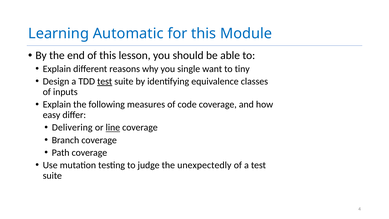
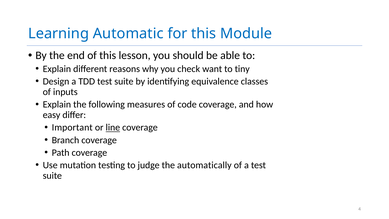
single: single -> check
test at (105, 81) underline: present -> none
Delivering: Delivering -> Important
unexpectedly: unexpectedly -> automatically
